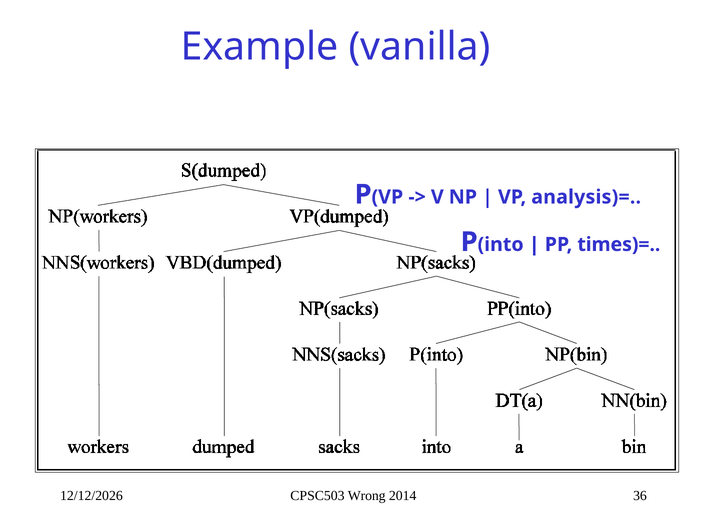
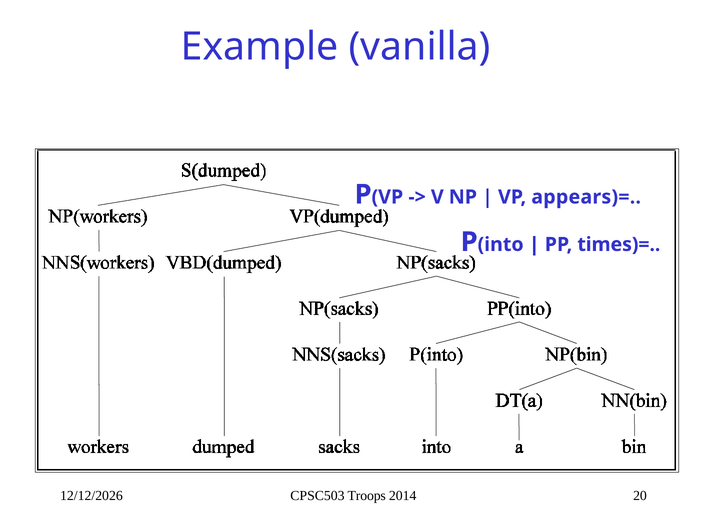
analysis)=: analysis)= -> appears)=
Wrong: Wrong -> Troops
36: 36 -> 20
